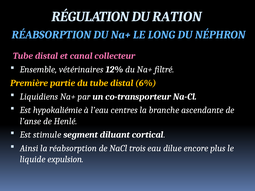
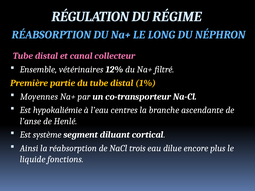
RATION: RATION -> RÉGIME
6%: 6% -> 1%
Liquidiens: Liquidiens -> Moyennes
stimule: stimule -> système
expulsion: expulsion -> fonctions
